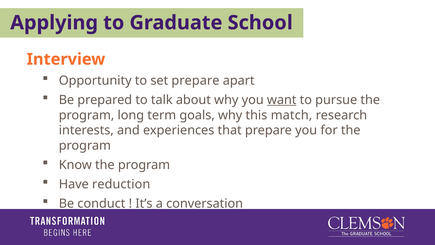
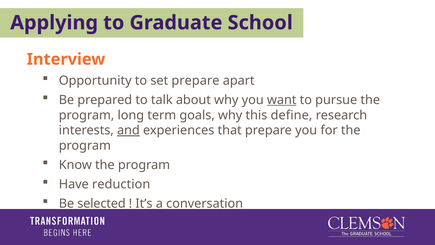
match: match -> define
and underline: none -> present
conduct: conduct -> selected
